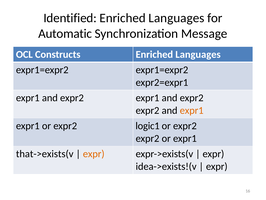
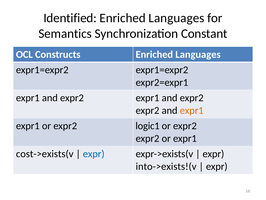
Automatic: Automatic -> Semantics
Message: Message -> Constant
that->exists(v: that->exists(v -> cost->exists(v
expr at (94, 153) colour: orange -> blue
idea->exists!(v: idea->exists!(v -> into->exists!(v
